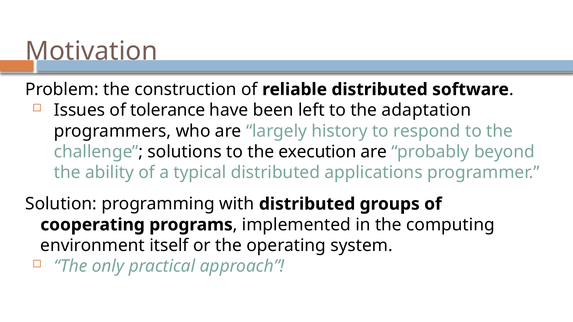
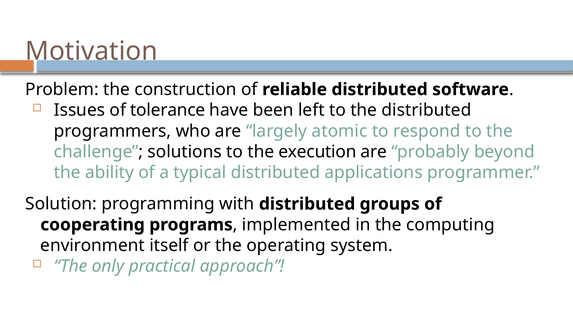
the adaptation: adaptation -> distributed
history: history -> atomic
